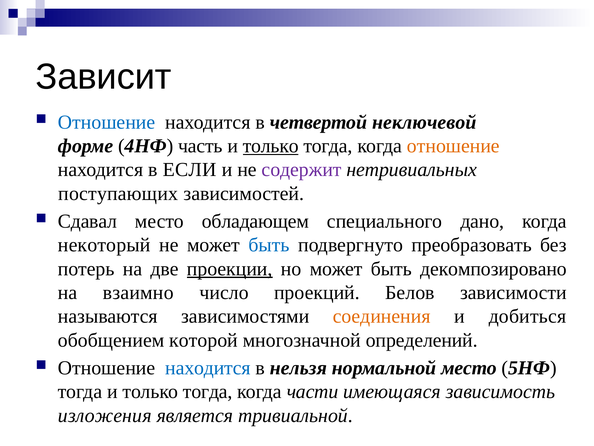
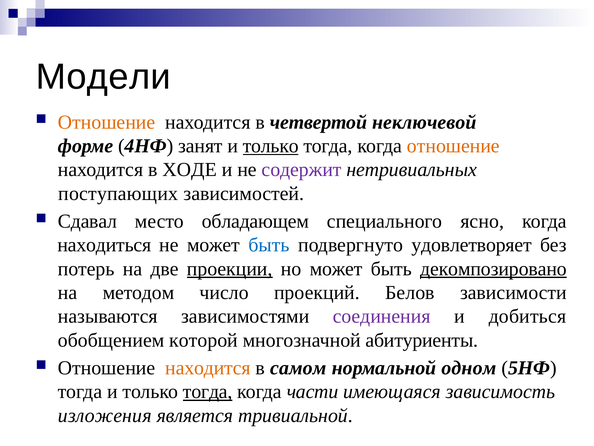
Зависит: Зависит -> Модели
Отношение at (107, 122) colour: blue -> orange
часть: часть -> занят
ЕСЛИ: ЕСЛИ -> ХОДЕ
дано: дано -> ясно
некоторый: некоторый -> находиться
преобразовать: преобразовать -> удовлетворяет
декомпозировано underline: none -> present
взаимно: взаимно -> методом
соединения colour: orange -> purple
определений: определений -> абитуриенты
находится at (208, 368) colour: blue -> orange
нельзя: нельзя -> самом
нормальной место: место -> одном
тогда at (208, 391) underline: none -> present
